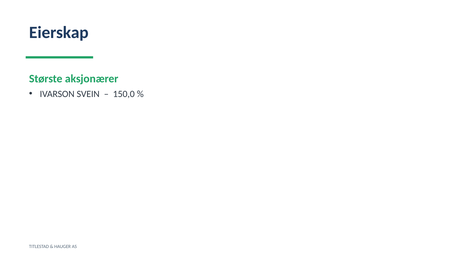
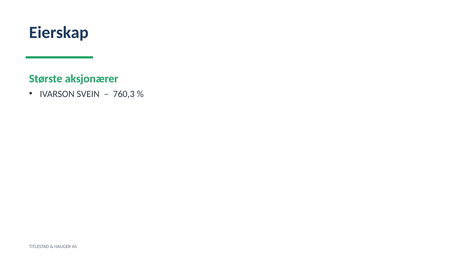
150,0: 150,0 -> 760,3
